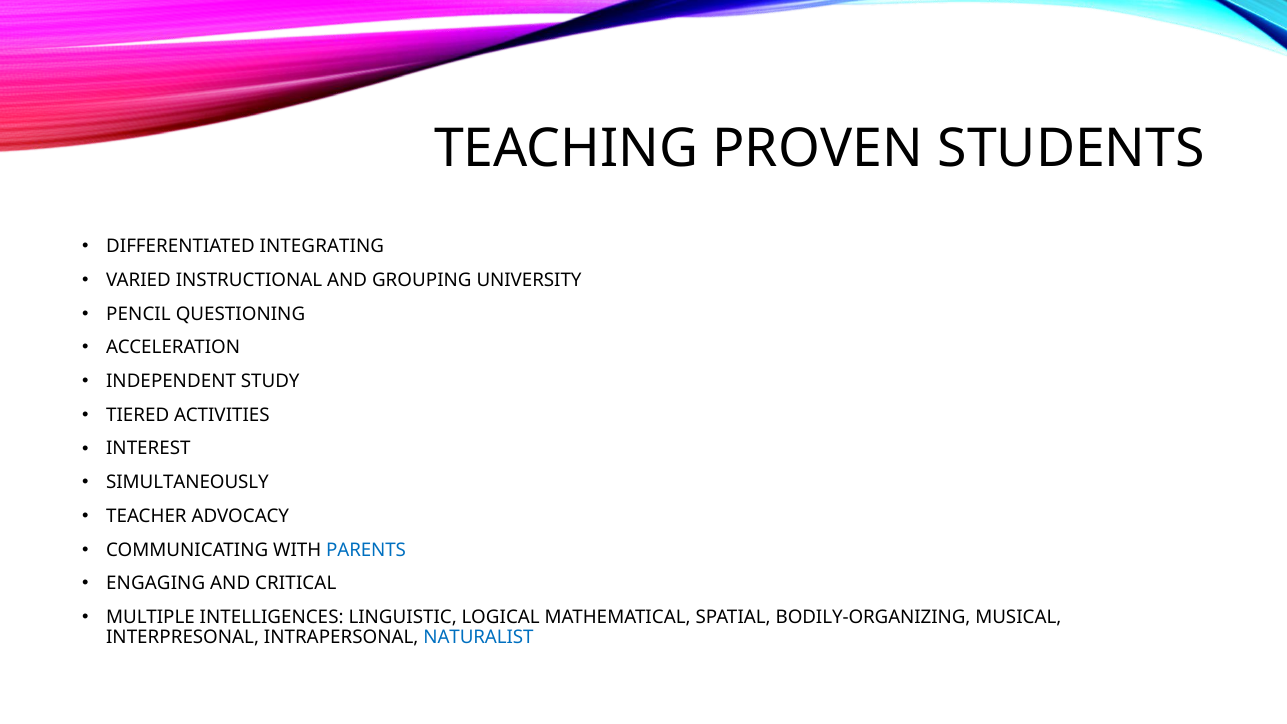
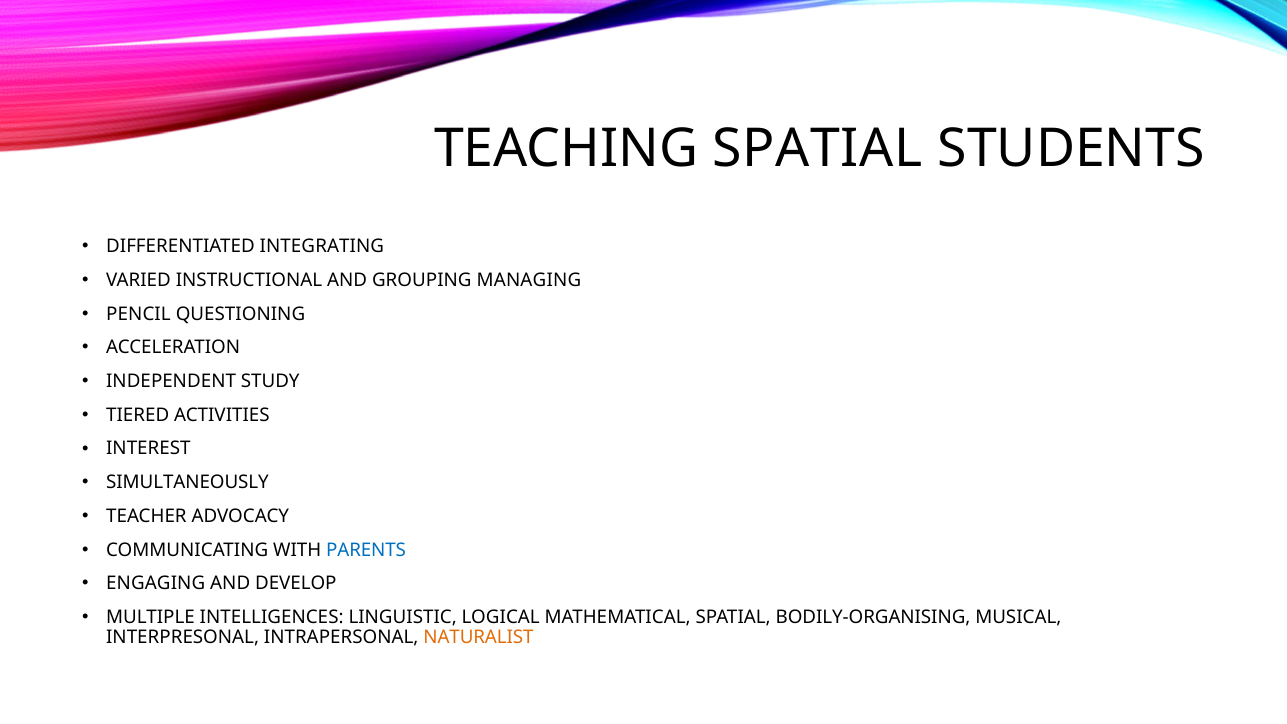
TEACHING PROVEN: PROVEN -> SPATIAL
UNIVERSITY: UNIVERSITY -> MANAGING
CRITICAL: CRITICAL -> DEVELOP
BODILY-ORGANIZING: BODILY-ORGANIZING -> BODILY-ORGANISING
NATURALIST colour: blue -> orange
